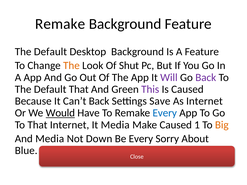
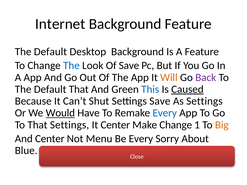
Remake at (60, 24): Remake -> Internet
The at (71, 66) colour: orange -> blue
Of Shut: Shut -> Save
Will colour: purple -> orange
This colour: purple -> blue
Caused at (187, 89) underline: none -> present
Can’t Back: Back -> Shut
As Internet: Internet -> Settings
That Internet: Internet -> Settings
It Media: Media -> Center
Make Caused: Caused -> Change
And Media: Media -> Center
Down: Down -> Menu
